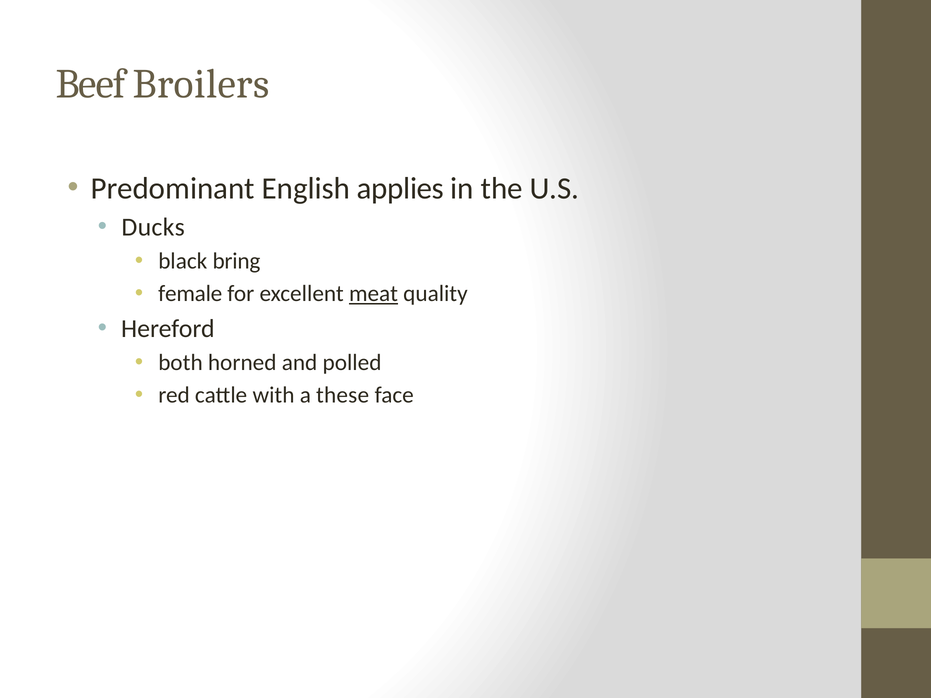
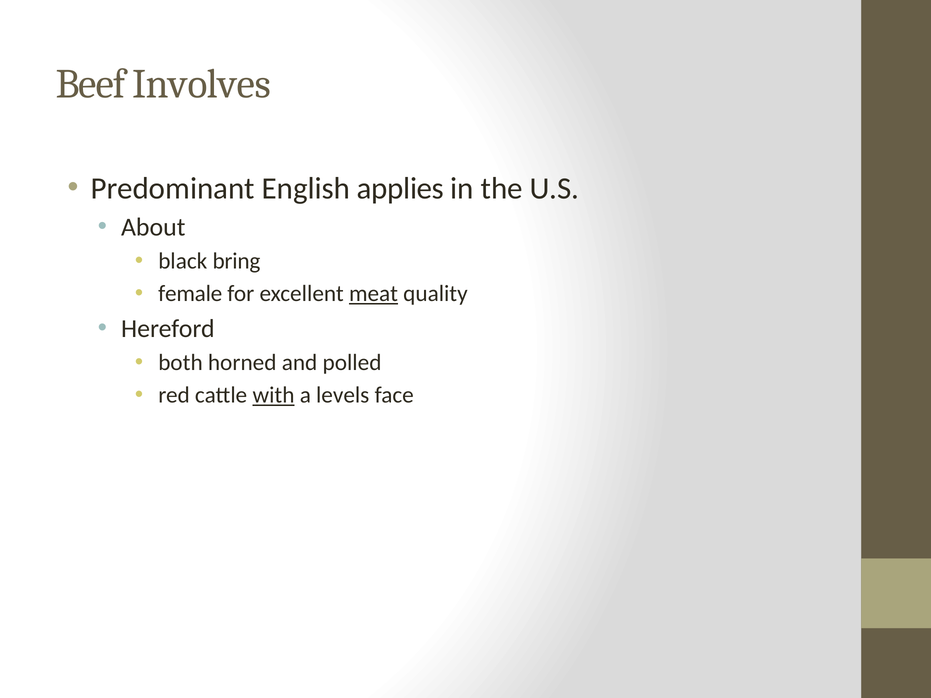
Broilers: Broilers -> Involves
Ducks: Ducks -> About
with underline: none -> present
these: these -> levels
